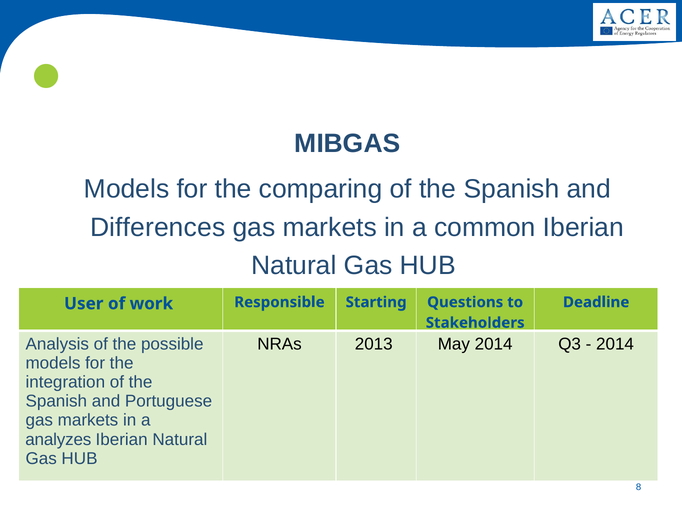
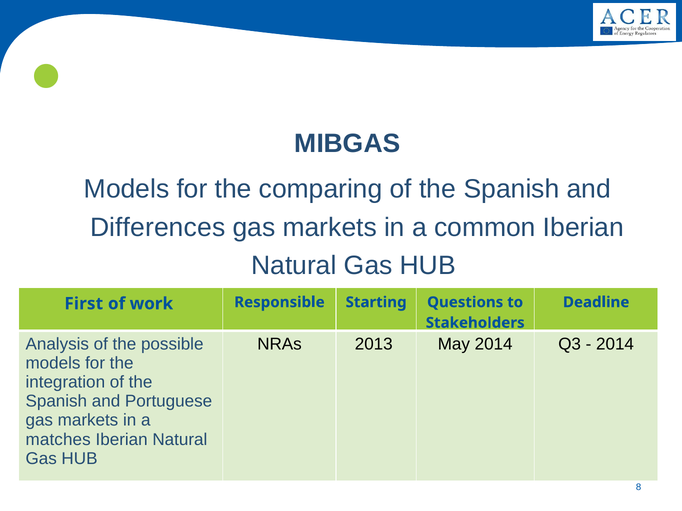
User: User -> First
analyzes: analyzes -> matches
